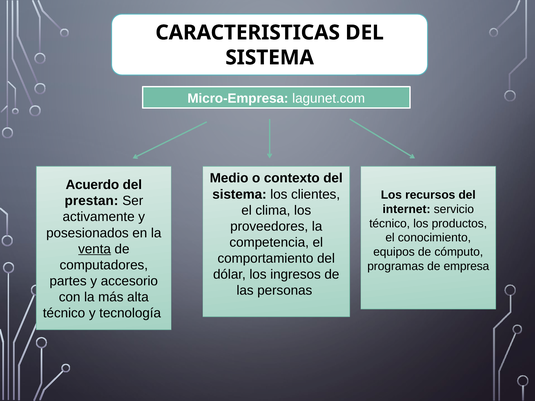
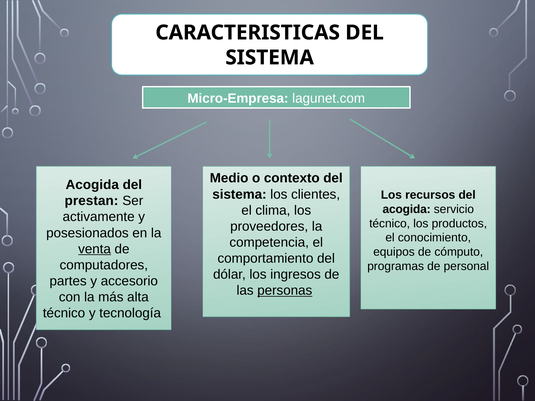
Acuerdo at (92, 185): Acuerdo -> Acogida
internet at (407, 209): internet -> acogida
empresa: empresa -> personal
personas underline: none -> present
